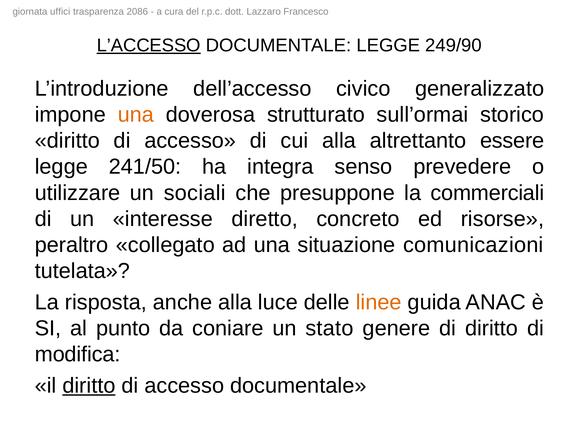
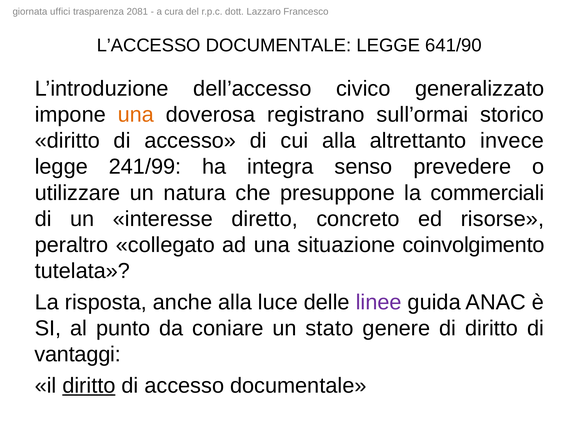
2086: 2086 -> 2081
L’ACCESSO underline: present -> none
249/90: 249/90 -> 641/90
strutturato: strutturato -> registrano
essere: essere -> invece
241/50: 241/50 -> 241/99
sociali: sociali -> natura
comunicazioni: comunicazioni -> coinvolgimento
linee colour: orange -> purple
modifica: modifica -> vantaggi
